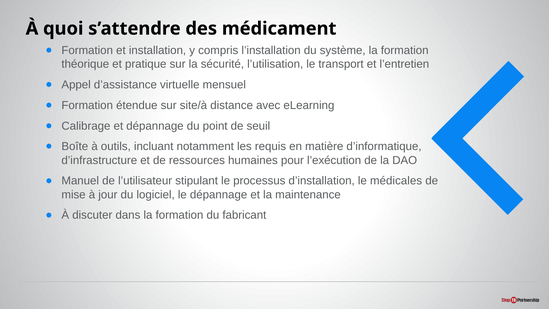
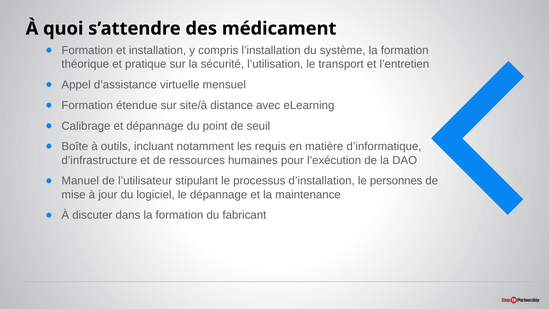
médicales: médicales -> personnes
